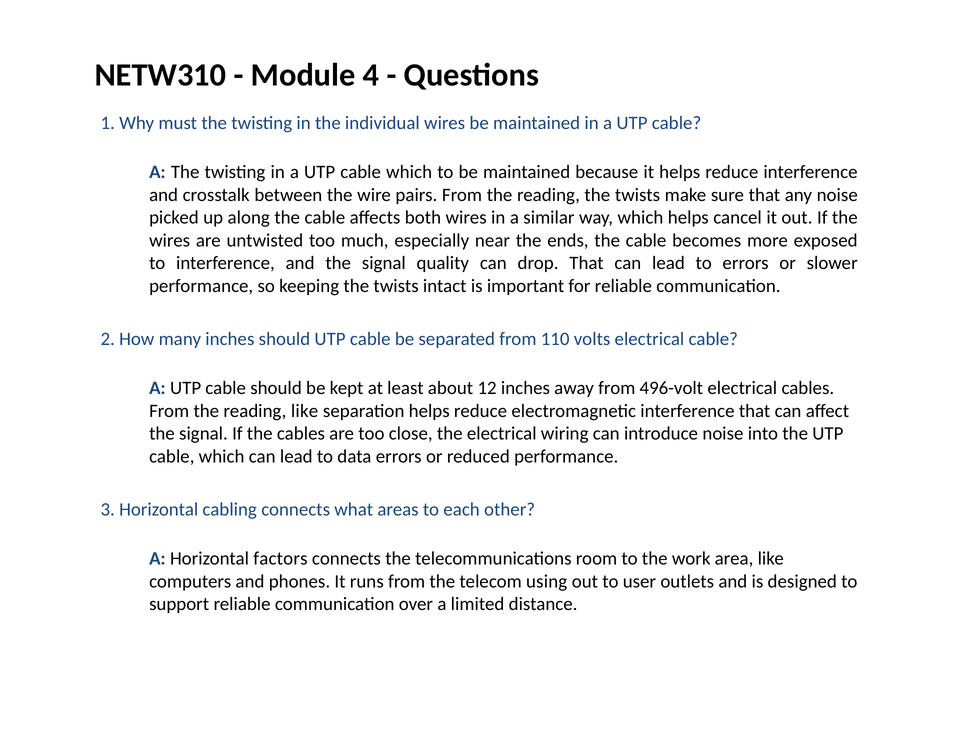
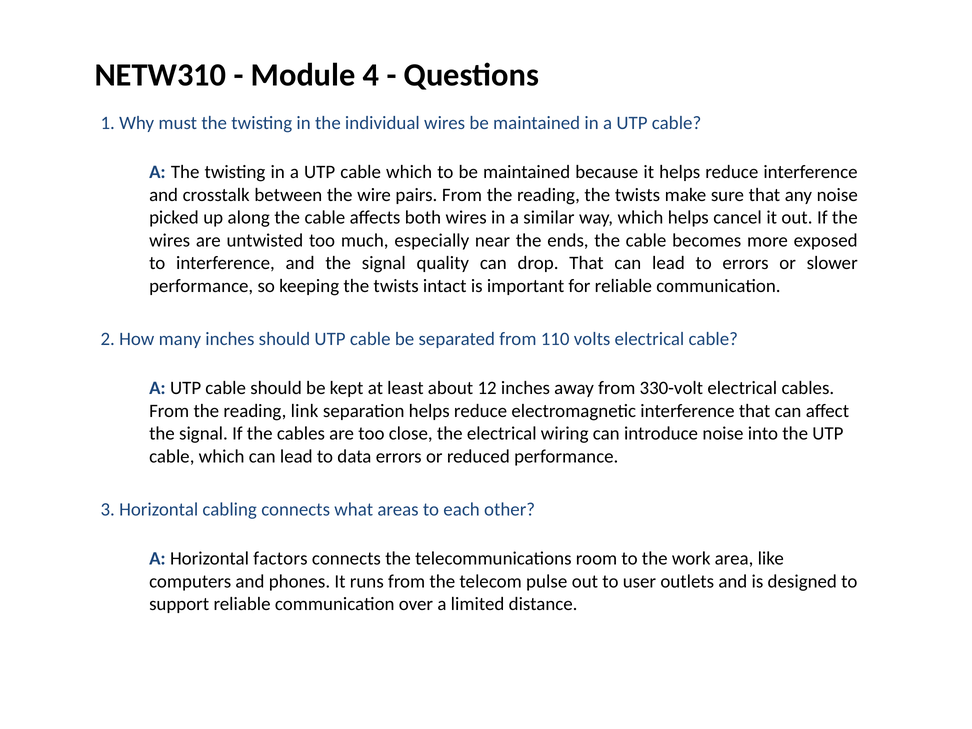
496-volt: 496-volt -> 330-volt
reading like: like -> link
using: using -> pulse
